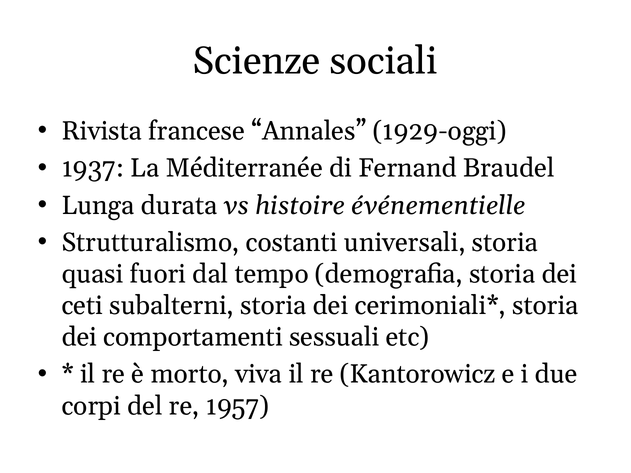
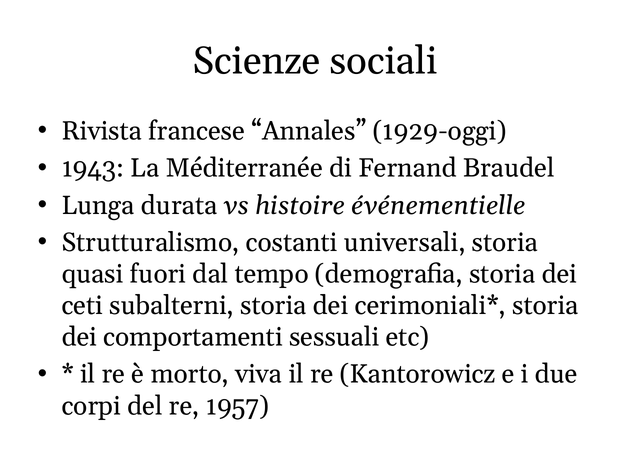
1937: 1937 -> 1943
